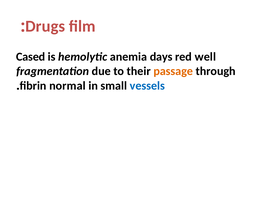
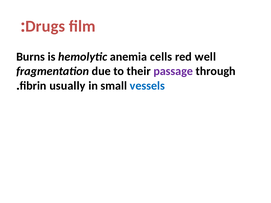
Cased: Cased -> Burns
days: days -> cells
passage colour: orange -> purple
normal: normal -> usually
